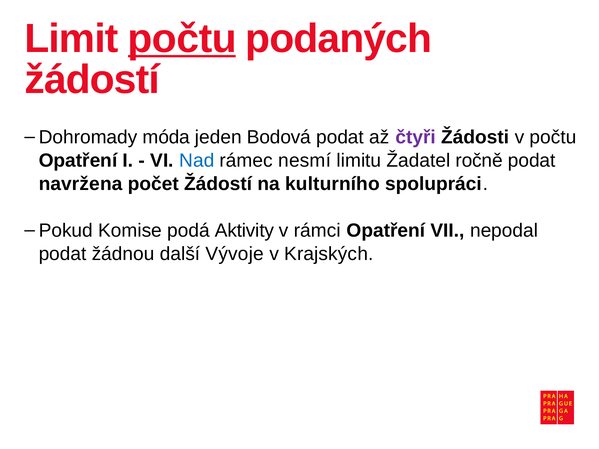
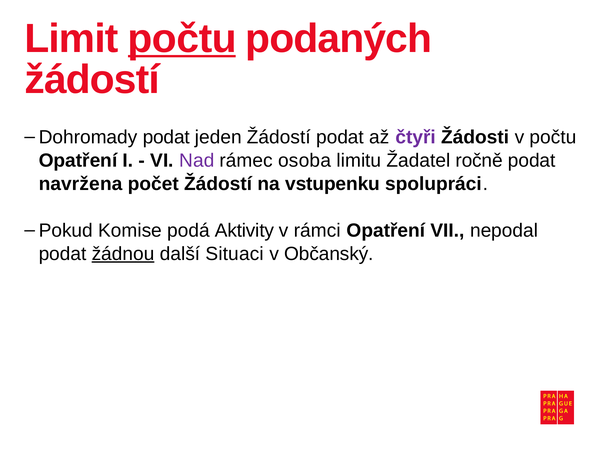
móda at (166, 137): móda -> podat
jeden Bodová: Bodová -> Žádostí
Nad colour: blue -> purple
nesmí: nesmí -> osoba
kulturního: kulturního -> vstupenku
žádnou underline: none -> present
Vývoje: Vývoje -> Situaci
Krajských: Krajských -> Občanský
